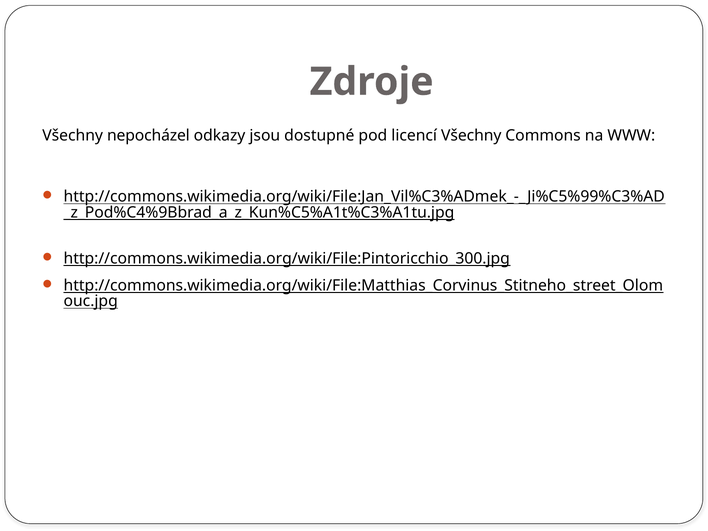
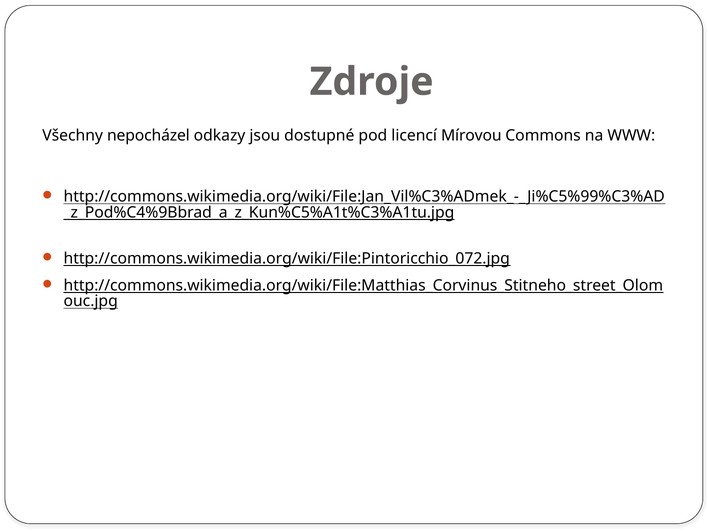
licencí Všechny: Všechny -> Mírovou
http://commons.wikimedia.org/wiki/File:Pintoricchio_300.jpg: http://commons.wikimedia.org/wiki/File:Pintoricchio_300.jpg -> http://commons.wikimedia.org/wiki/File:Pintoricchio_072.jpg
